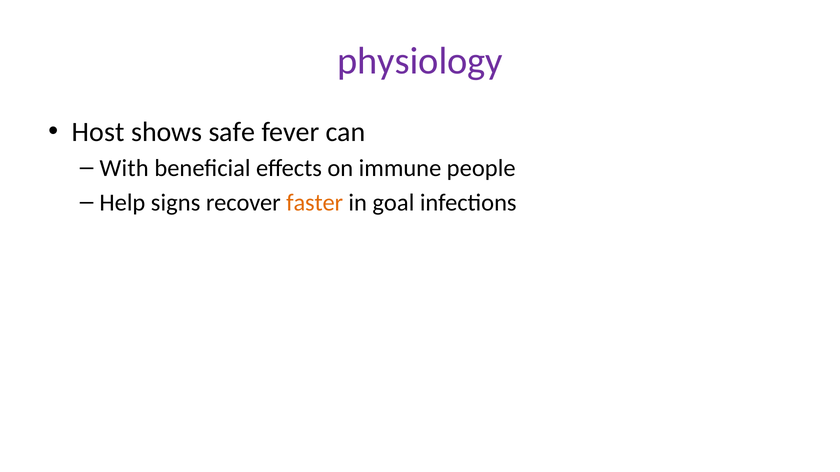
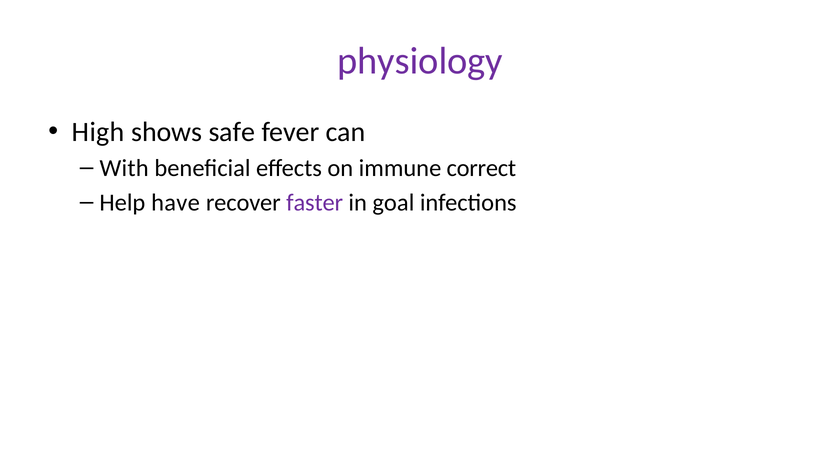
Host: Host -> High
people: people -> correct
signs: signs -> have
faster colour: orange -> purple
